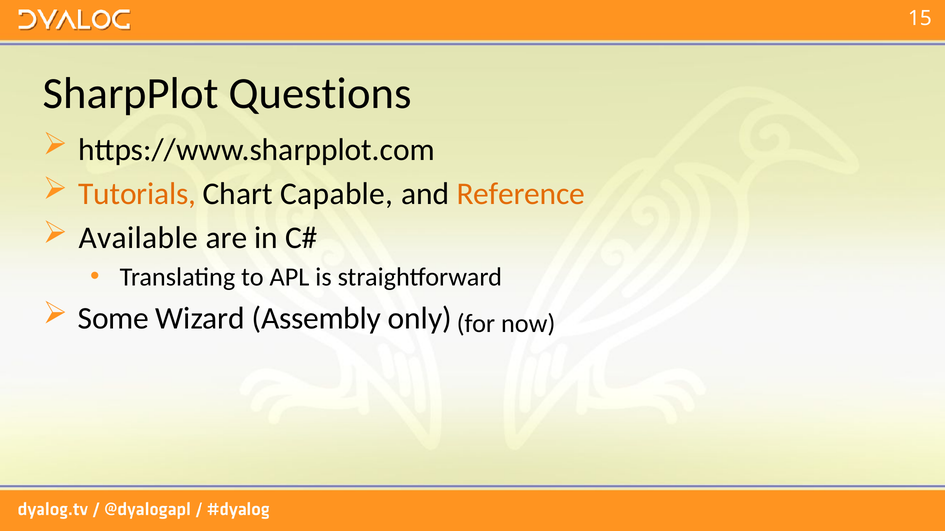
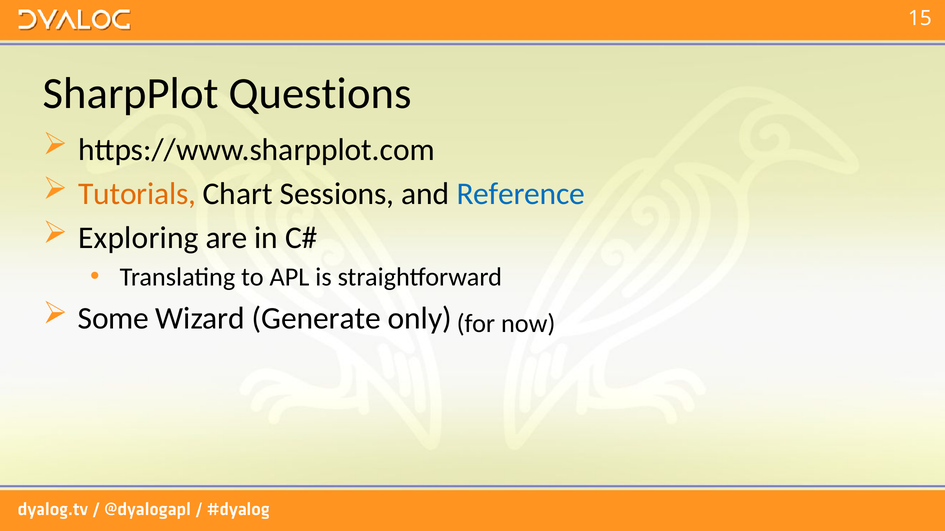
Capable: Capable -> Sessions
Reference colour: orange -> blue
Available: Available -> Exploring
Assembly: Assembly -> Generate
